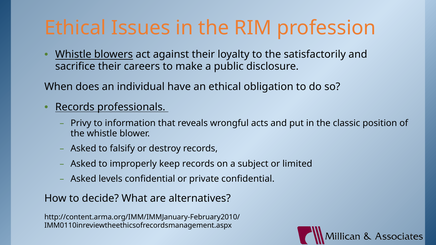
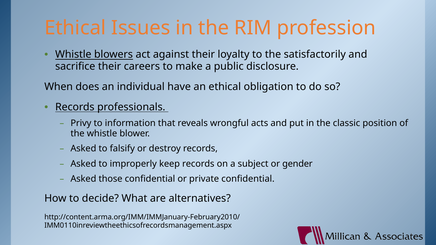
limited: limited -> gender
levels: levels -> those
